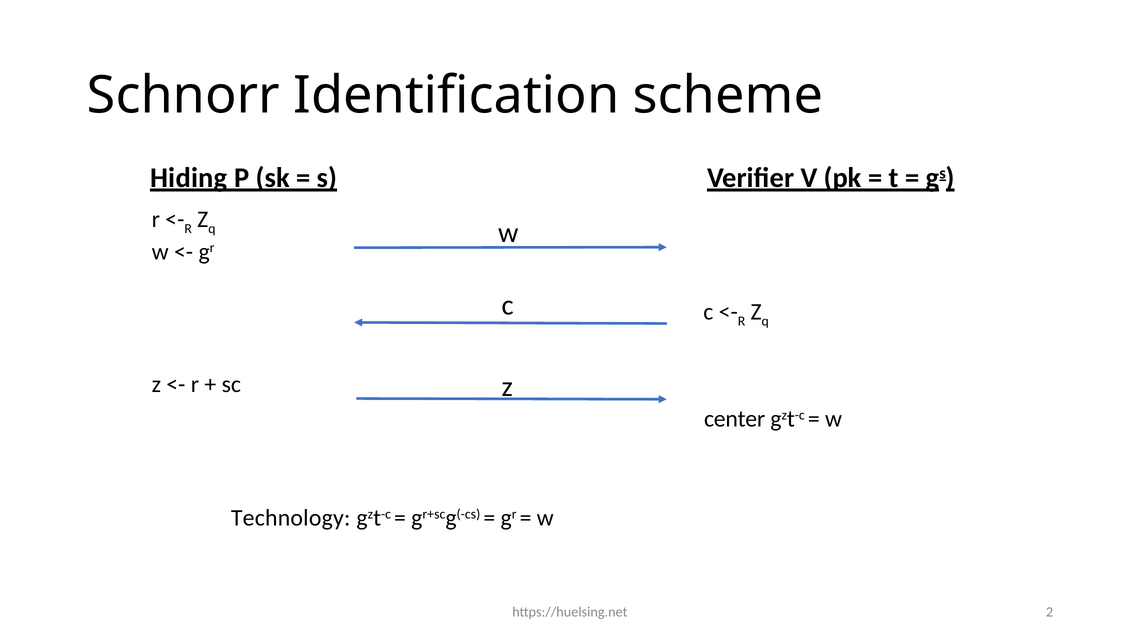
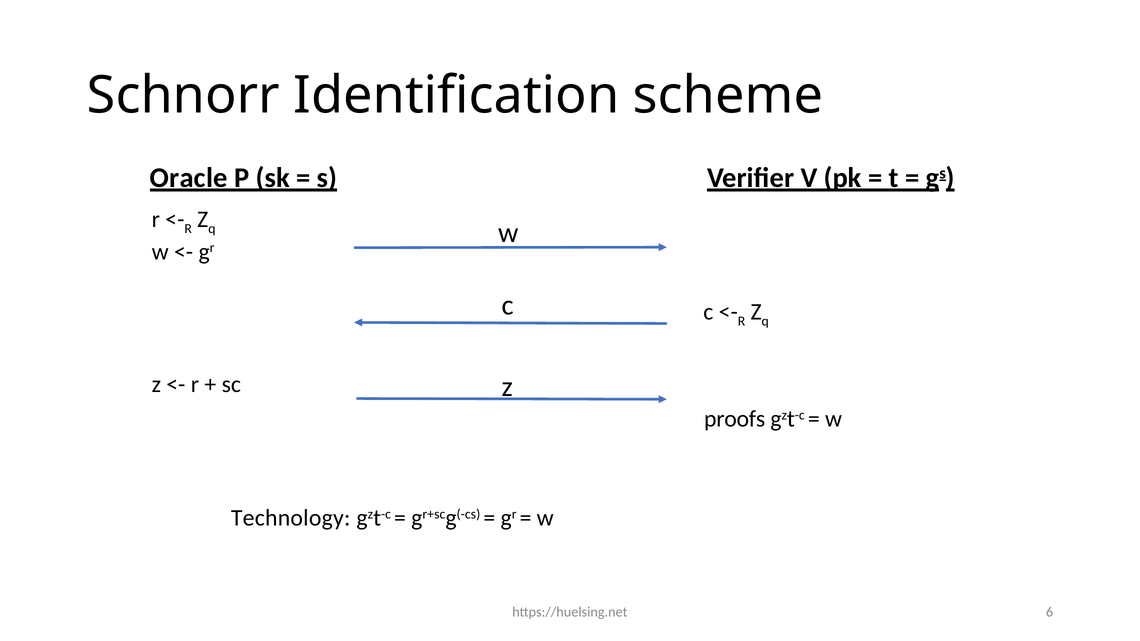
Hiding: Hiding -> Oracle
center: center -> proofs
2: 2 -> 6
